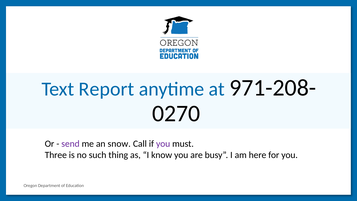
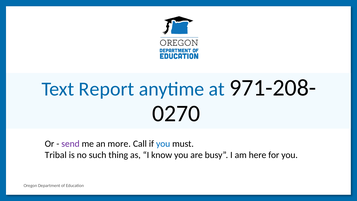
snow: snow -> more
you at (163, 144) colour: purple -> blue
Three: Three -> Tribal
